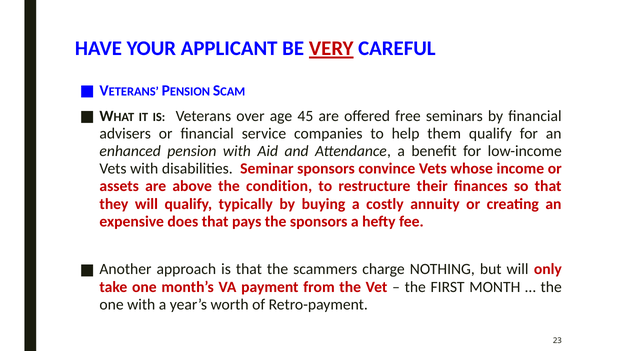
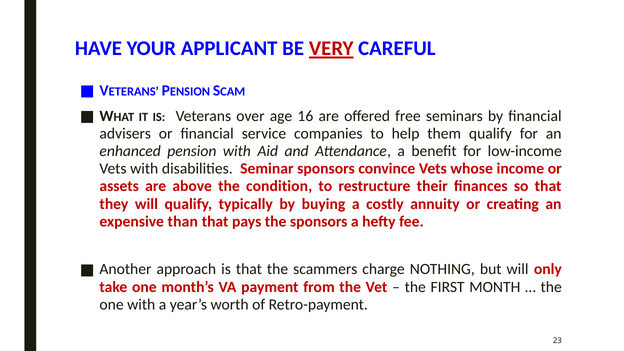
45: 45 -> 16
does: does -> than
